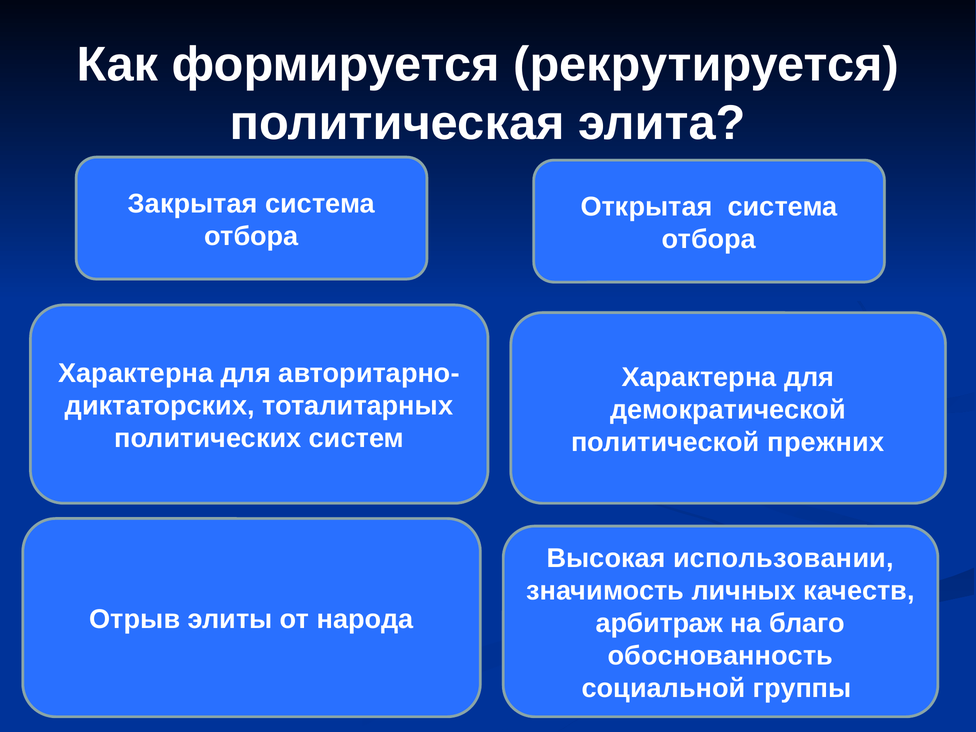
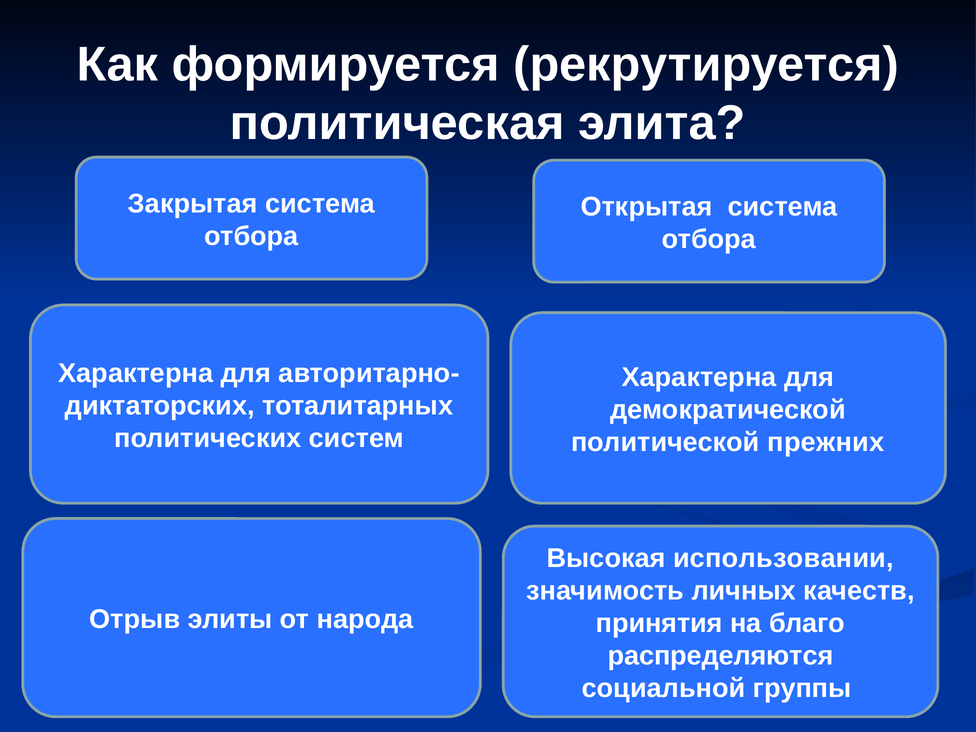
арбитраж: арбитраж -> принятия
обоснованность: обоснованность -> распределяются
